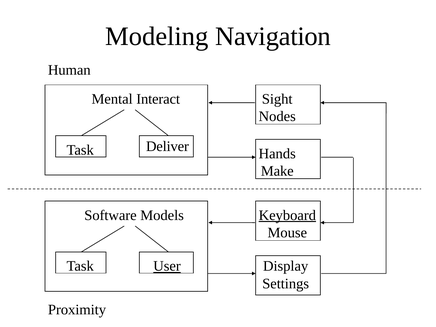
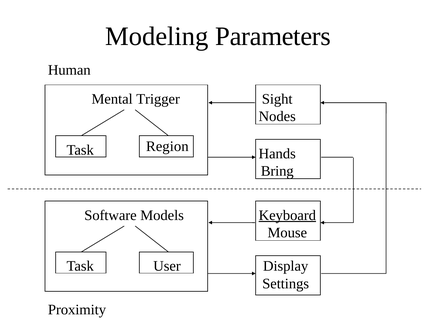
Navigation: Navigation -> Parameters
Interact: Interact -> Trigger
Deliver: Deliver -> Region
Make: Make -> Bring
User underline: present -> none
